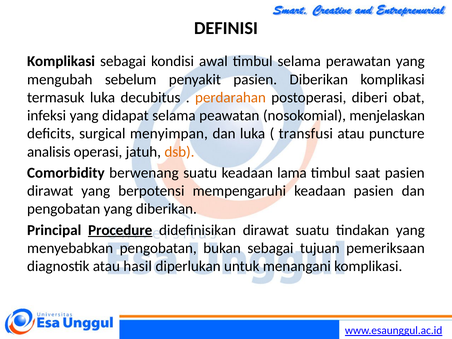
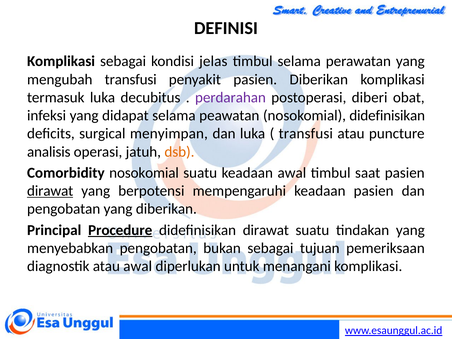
awal: awal -> jelas
mengubah sebelum: sebelum -> transfusi
perdarahan colour: orange -> purple
nosokomial menjelaskan: menjelaskan -> didefinisikan
Comorbidity berwenang: berwenang -> nosokomial
keadaan lama: lama -> awal
dirawat at (50, 191) underline: none -> present
atau hasil: hasil -> awal
